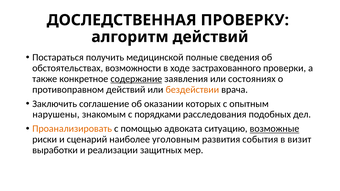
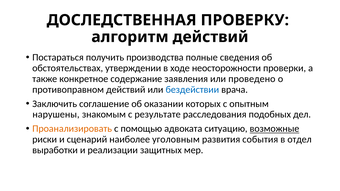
медицинской: медицинской -> производства
возможности: возможности -> утверждении
застрахованного: застрахованного -> неосторожности
содержание underline: present -> none
состояниях: состояниях -> проведено
бездействии colour: orange -> blue
порядками: порядками -> результате
визит: визит -> отдел
